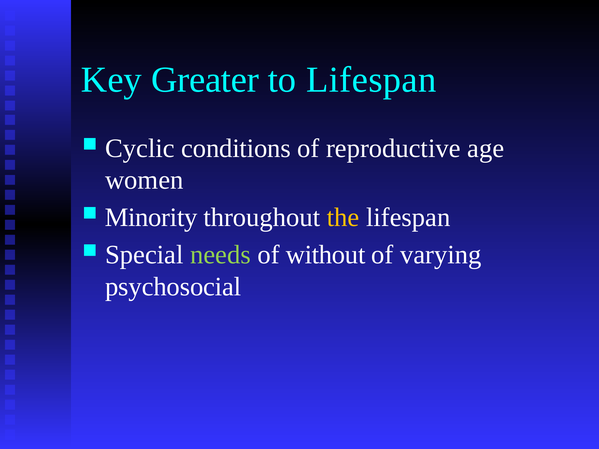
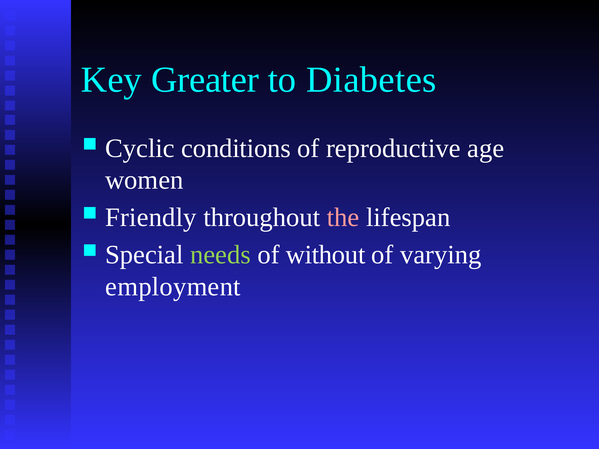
to Lifespan: Lifespan -> Diabetes
Minority: Minority -> Friendly
the colour: yellow -> pink
psychosocial: psychosocial -> employment
